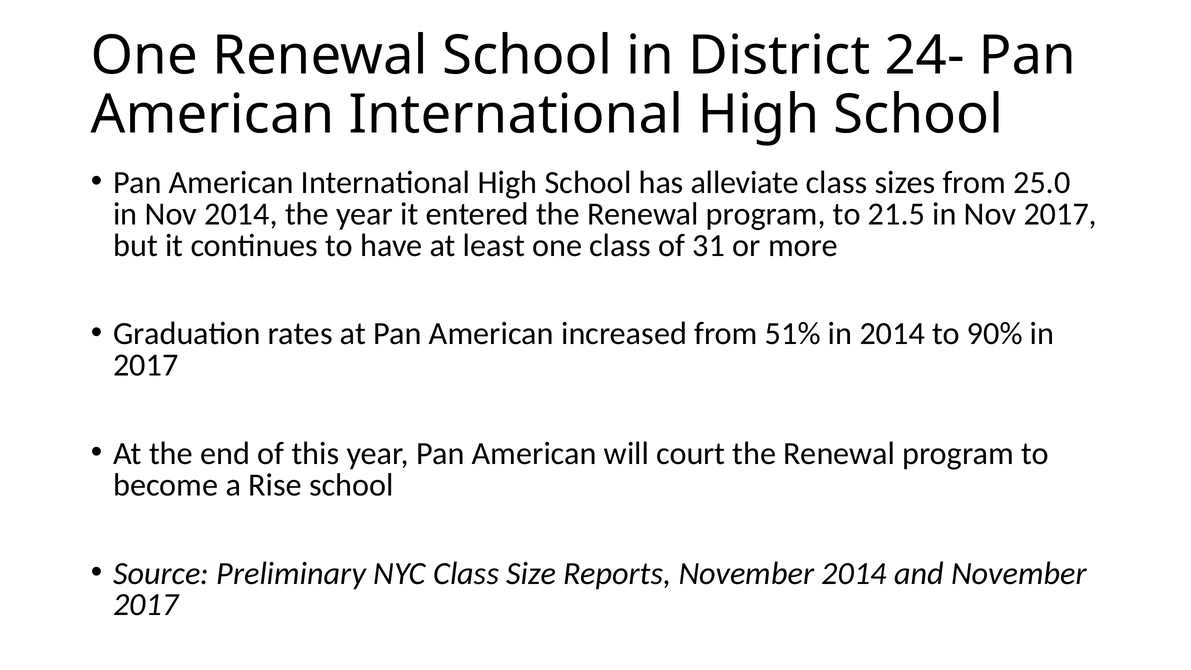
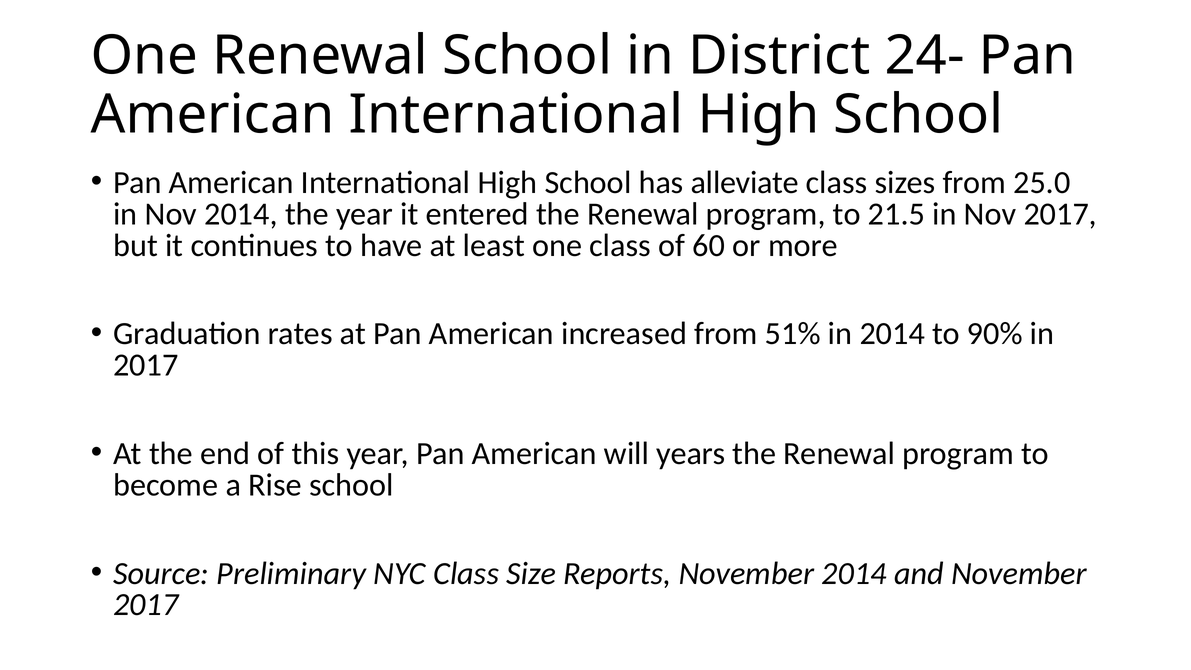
31: 31 -> 60
court: court -> years
